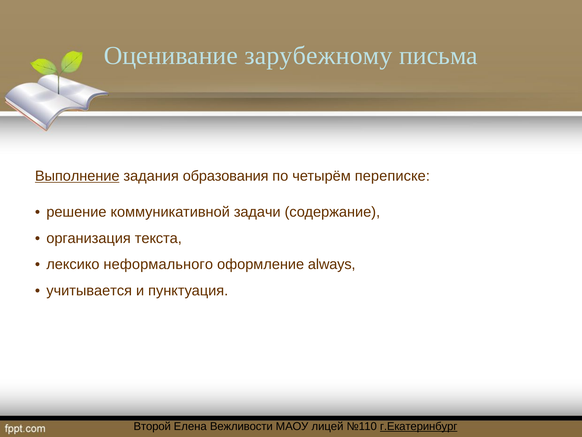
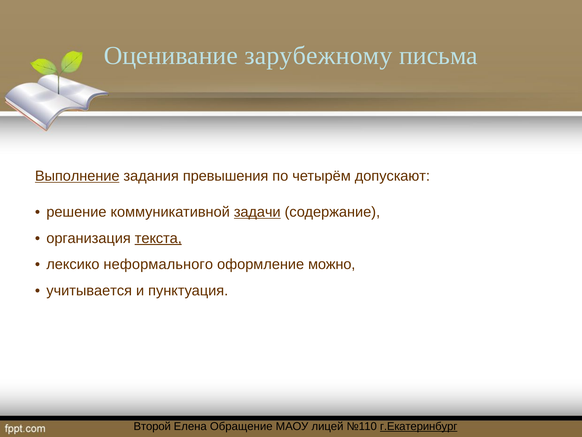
образования: образования -> превышения
переписке: переписке -> допускают
задачи underline: none -> present
текста underline: none -> present
always: always -> можно
Вежливости: Вежливости -> Обращение
